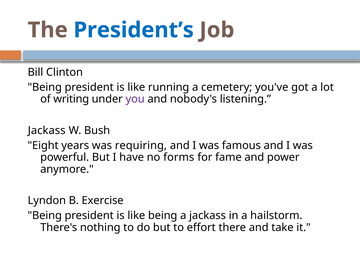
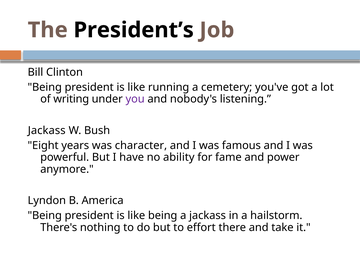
President’s colour: blue -> black
requiring: requiring -> character
forms: forms -> ability
Exercise: Exercise -> America
